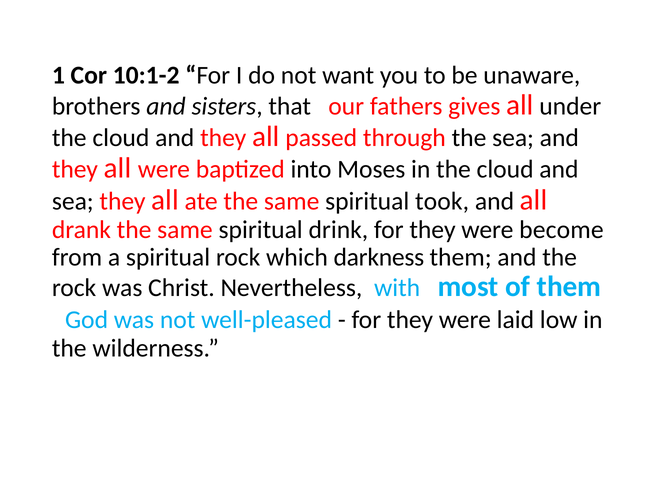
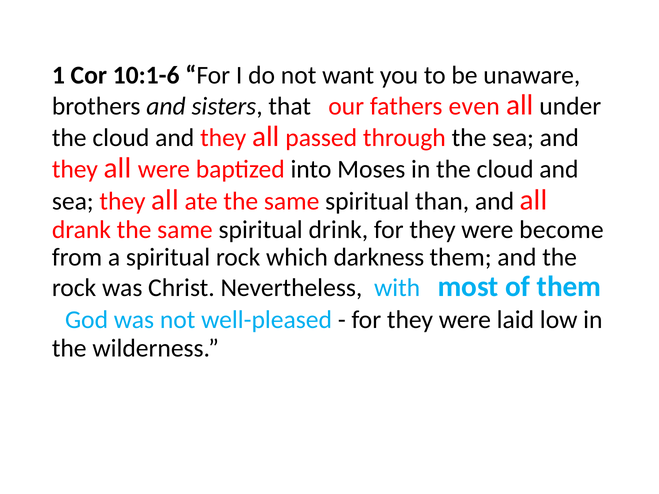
10:1-2: 10:1-2 -> 10:1-6
gives: gives -> even
took: took -> than
